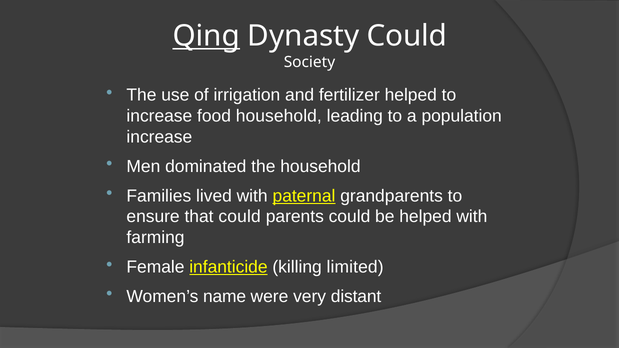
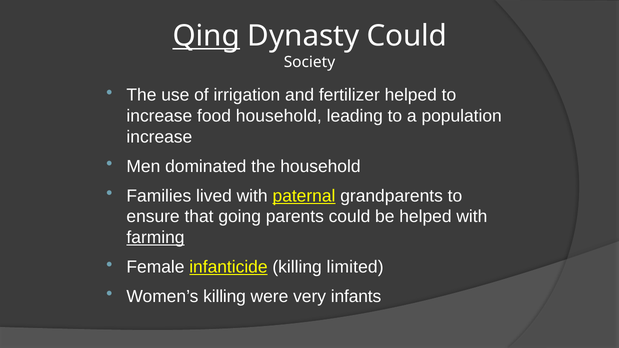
that could: could -> going
farming underline: none -> present
Women’s name: name -> killing
distant: distant -> infants
